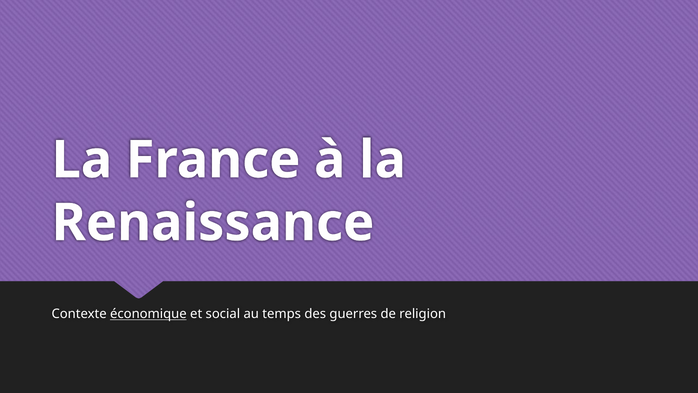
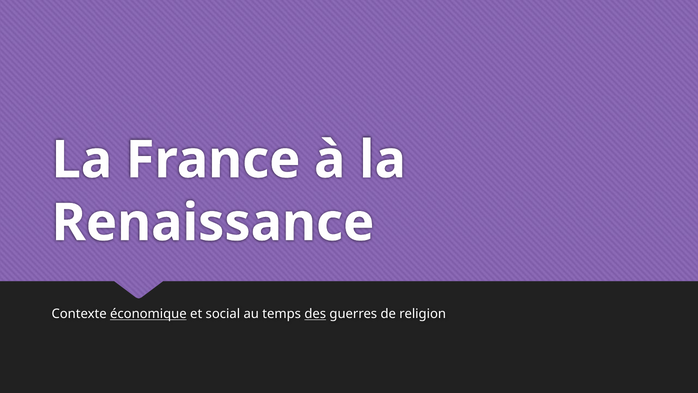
des underline: none -> present
